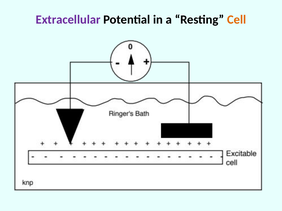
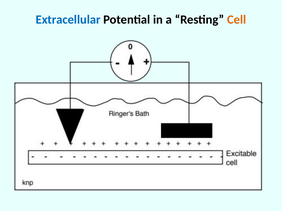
Extracellular colour: purple -> blue
